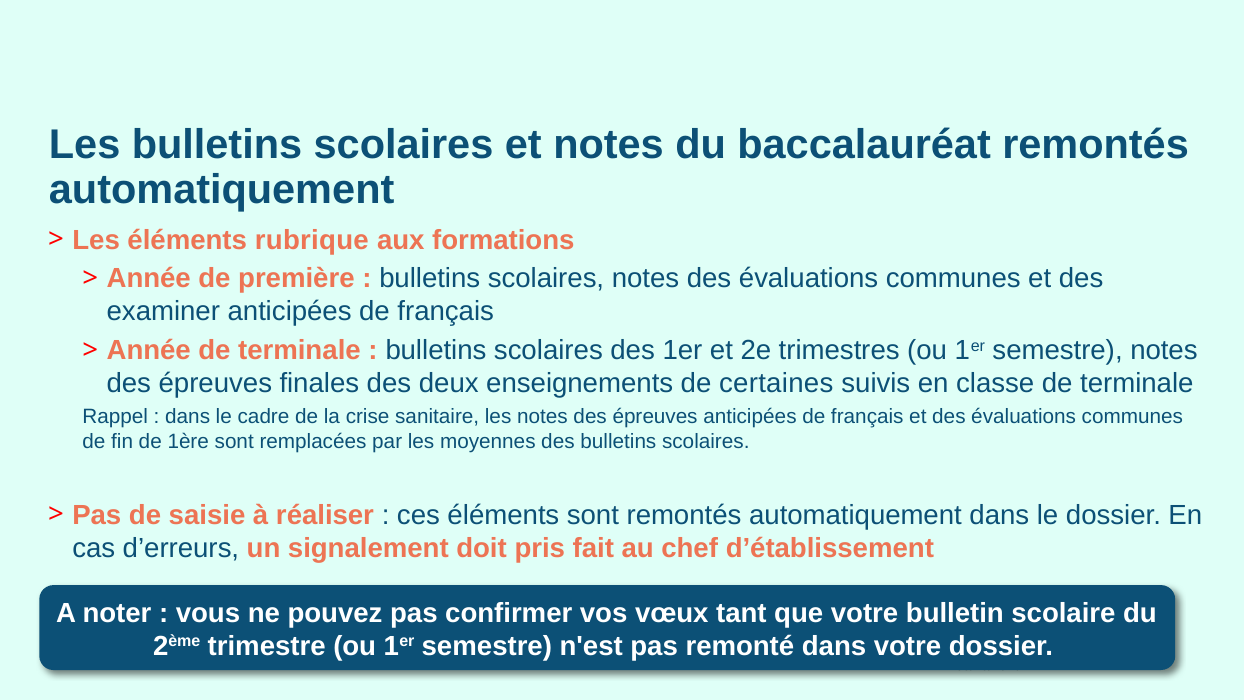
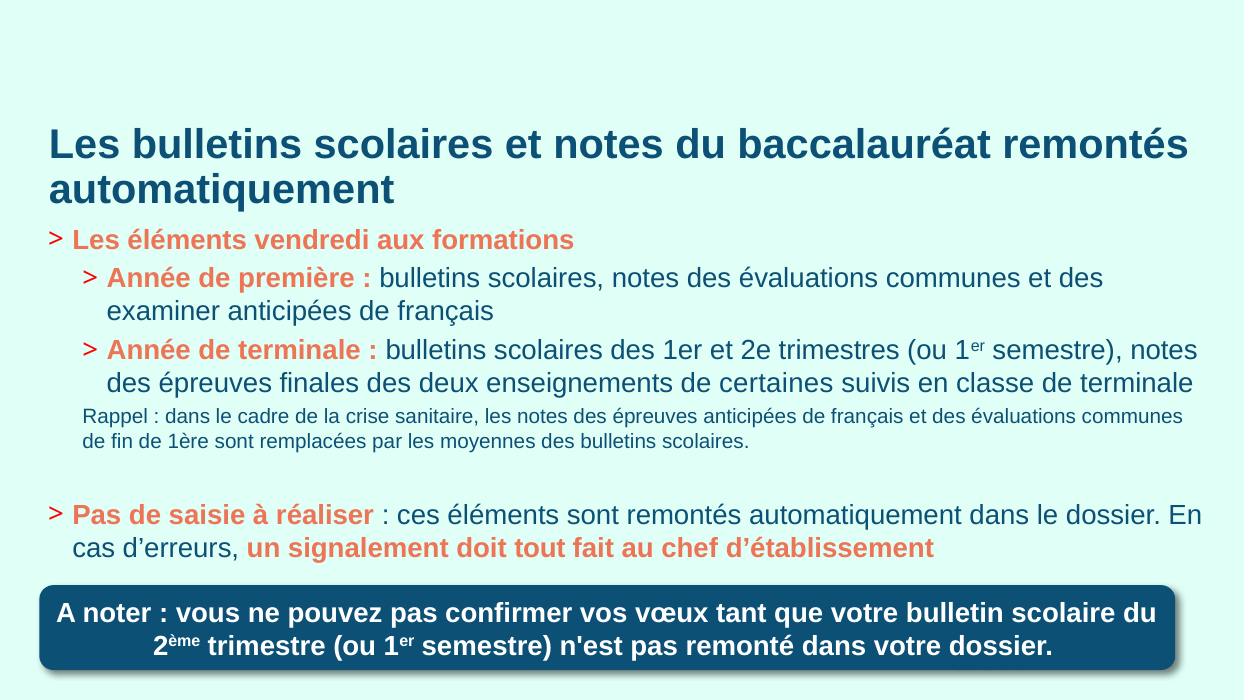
rubrique: rubrique -> vendredi
pris: pris -> tout
